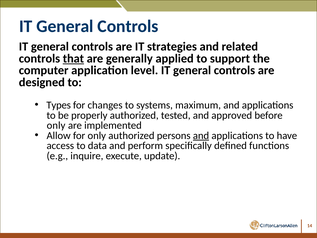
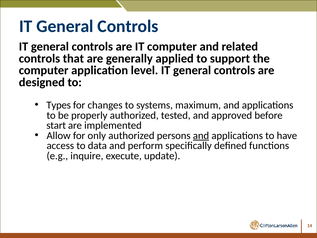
IT strategies: strategies -> computer
that underline: present -> none
only at (56, 125): only -> start
